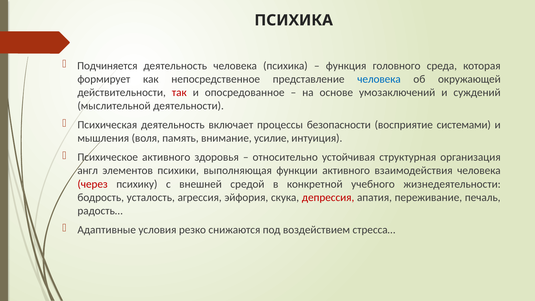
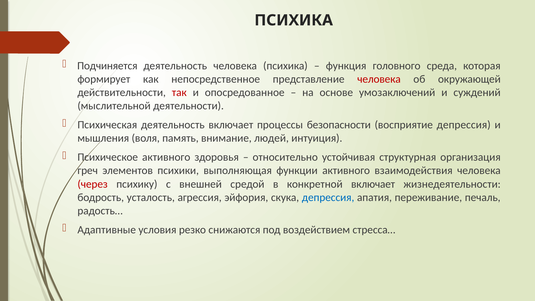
человека at (379, 79) colour: blue -> red
восприятие системами: системами -> депрессия
усилие: усилие -> людей
англ: англ -> греч
конкретной учебного: учебного -> включает
депрессия at (328, 197) colour: red -> blue
